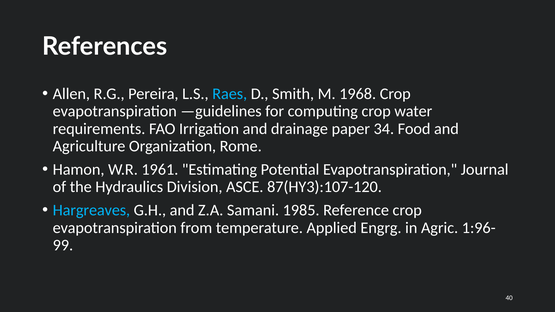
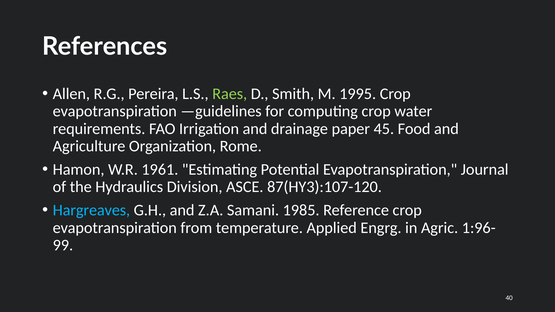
Raes colour: light blue -> light green
1968: 1968 -> 1995
34: 34 -> 45
